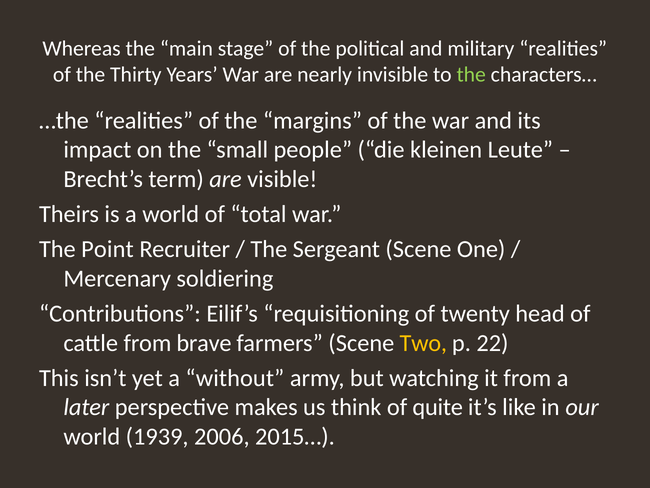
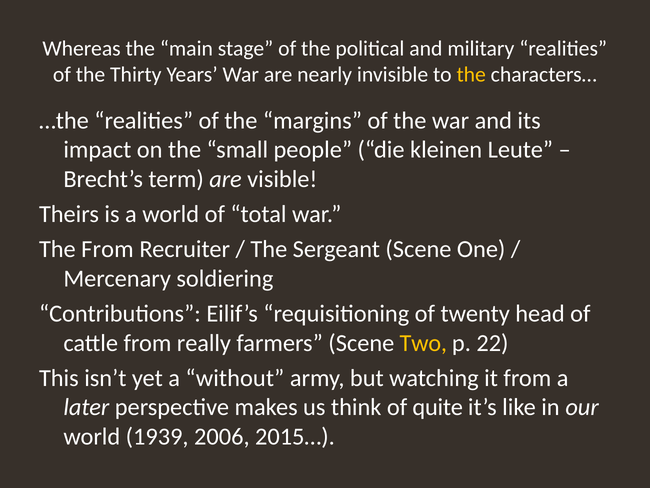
the at (471, 75) colour: light green -> yellow
The Point: Point -> From
brave: brave -> really
